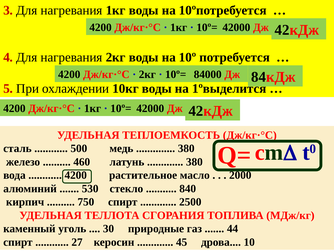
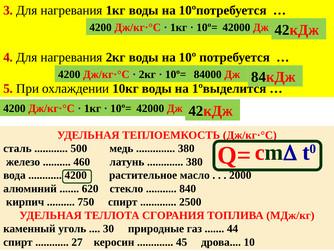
530: 530 -> 620
